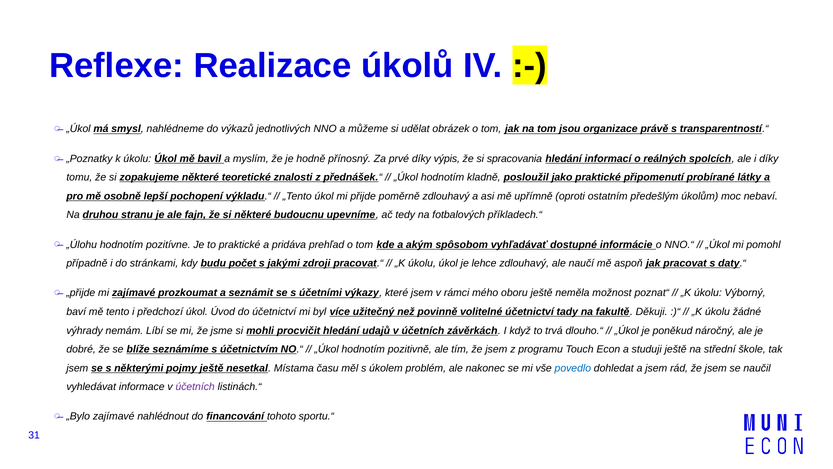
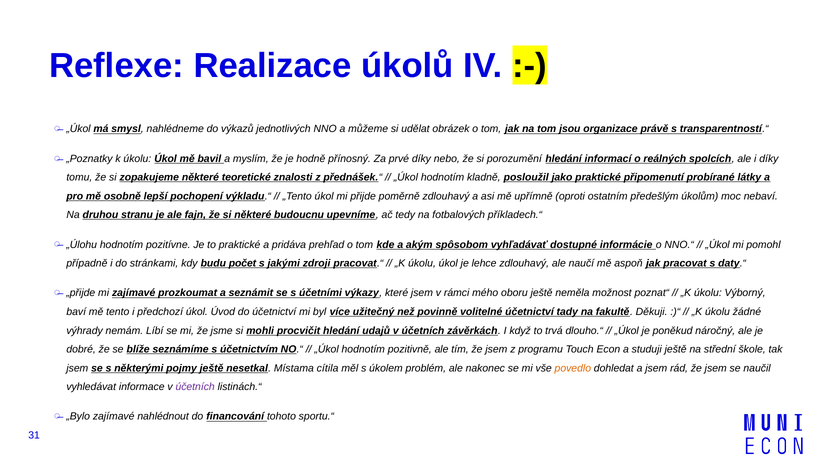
výpis: výpis -> nebo
spracovania: spracovania -> porozumění
času: času -> cítila
povedlo colour: blue -> orange
